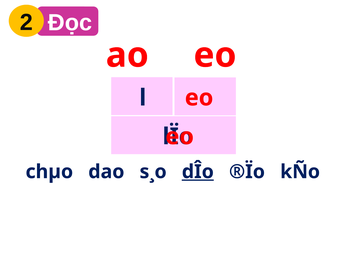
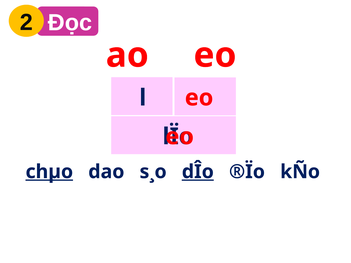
chµo underline: none -> present
